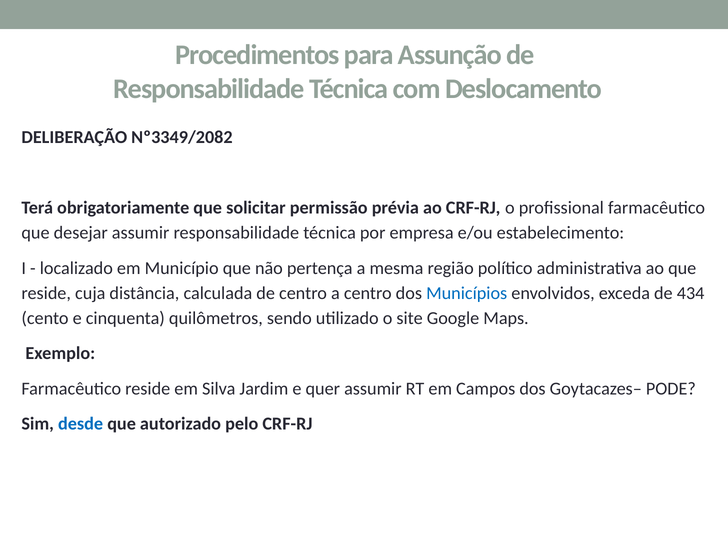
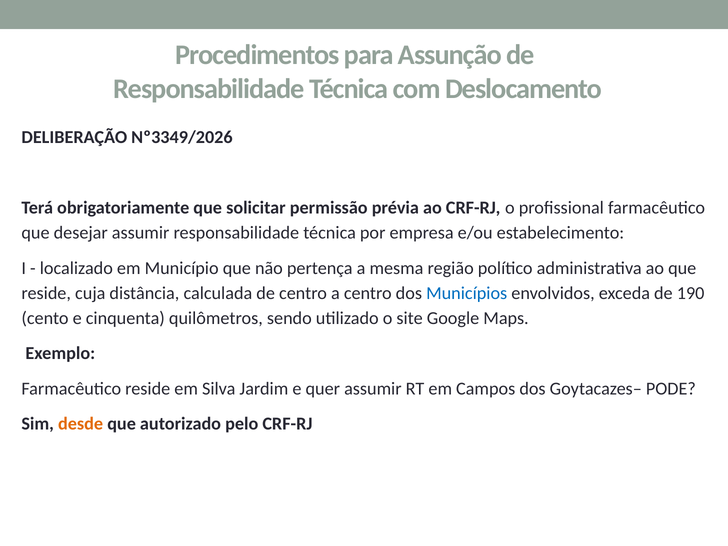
Nº3349/2082: Nº3349/2082 -> Nº3349/2026
434: 434 -> 190
desde colour: blue -> orange
